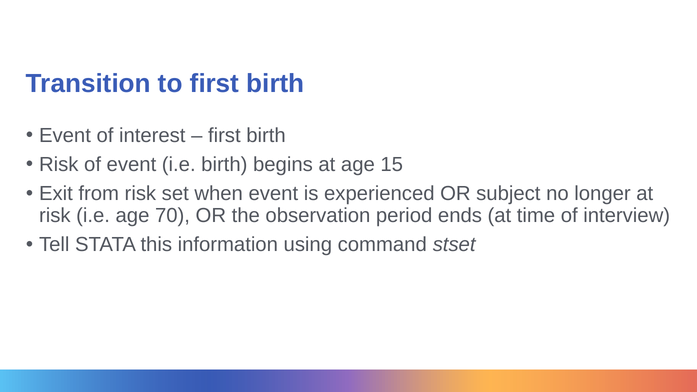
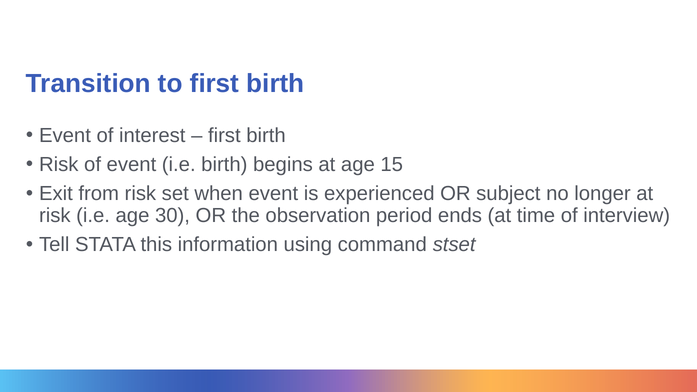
70: 70 -> 30
